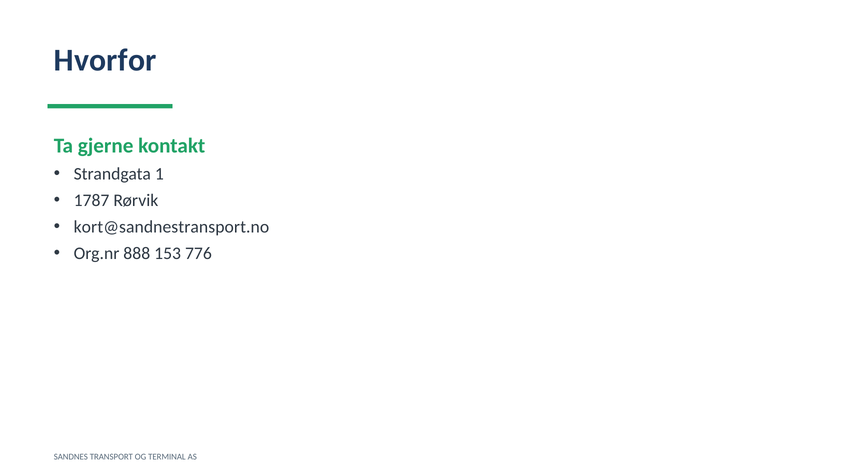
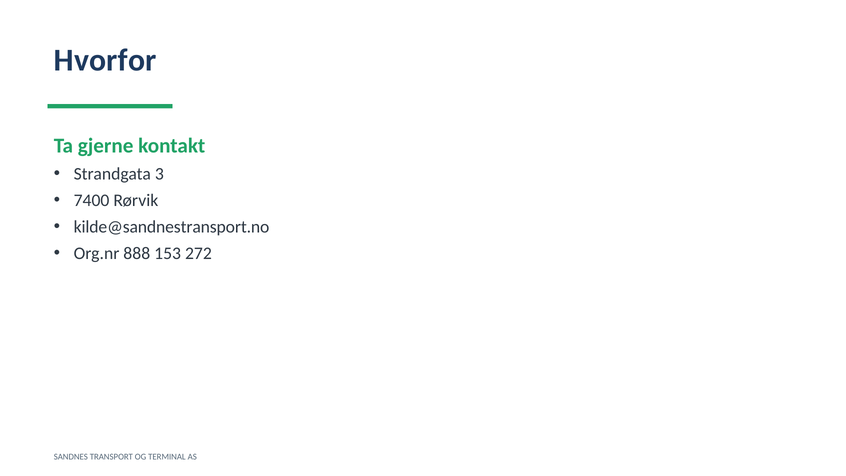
1: 1 -> 3
1787: 1787 -> 7400
kort@sandnestransport.no: kort@sandnestransport.no -> kilde@sandnestransport.no
776: 776 -> 272
